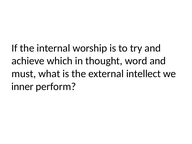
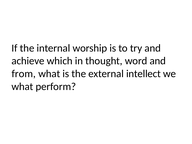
must: must -> from
inner at (22, 87): inner -> what
